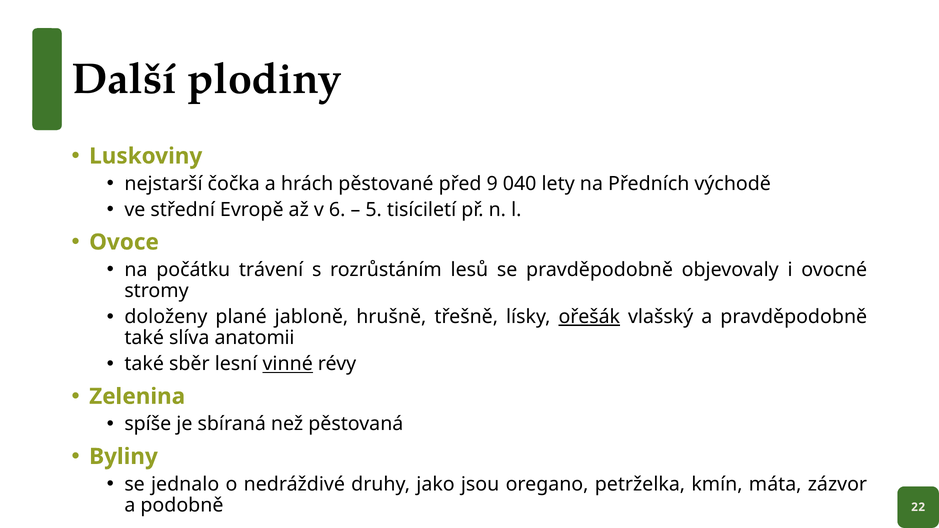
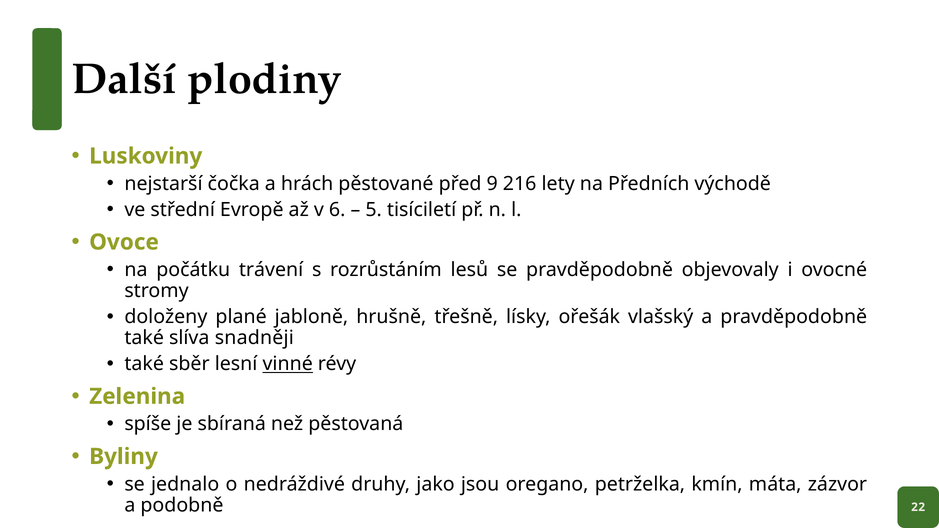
040: 040 -> 216
ořešák underline: present -> none
anatomii: anatomii -> snadněji
